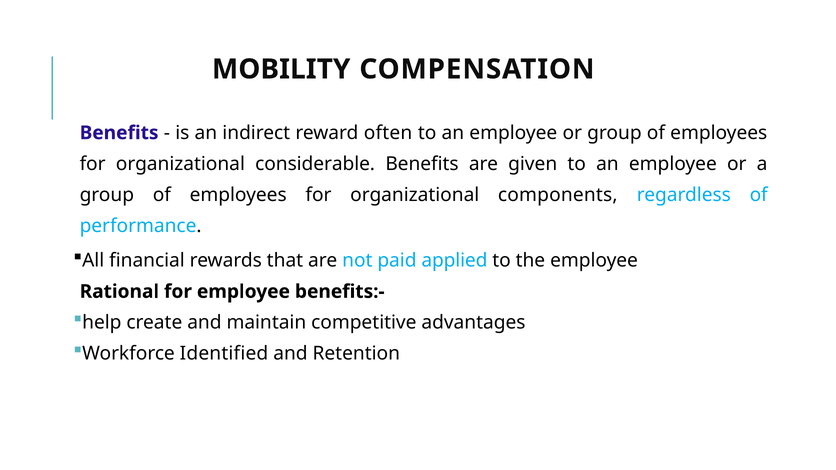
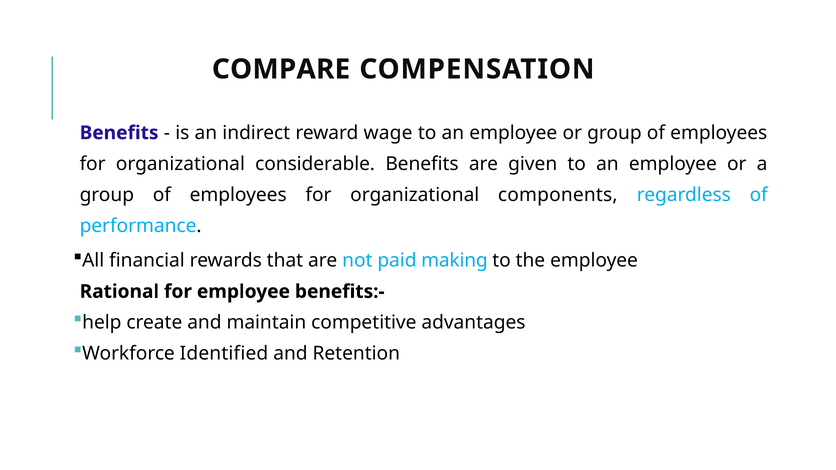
MOBILITY: MOBILITY -> COMPARE
often: often -> wage
applied: applied -> making
